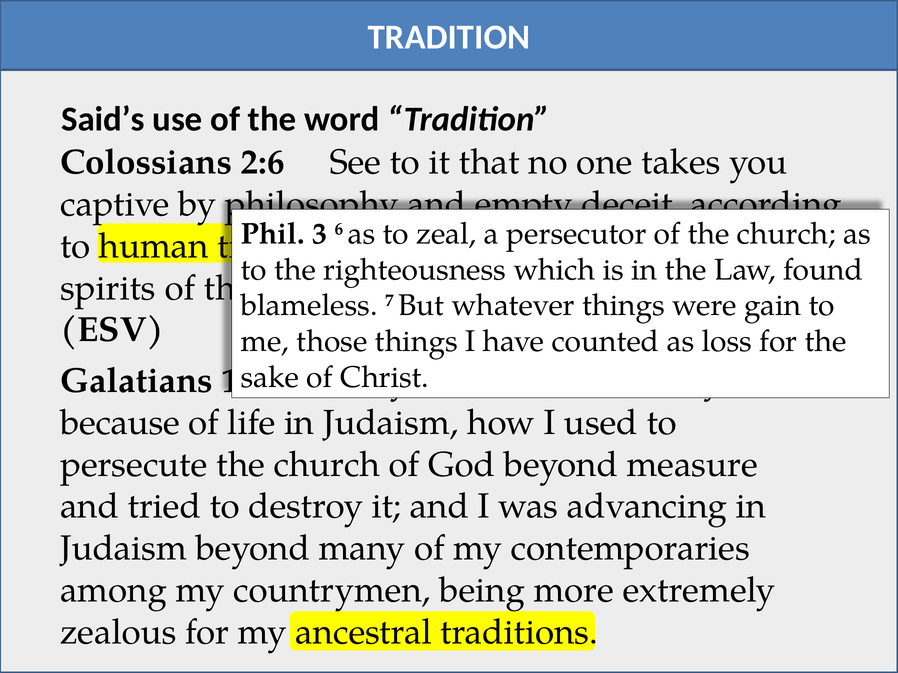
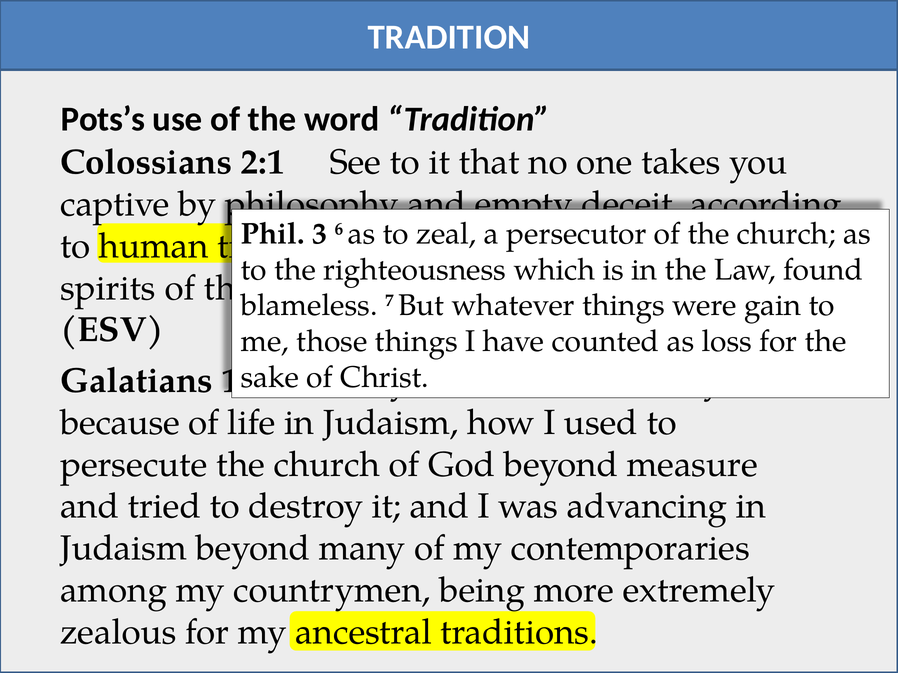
Said’s: Said’s -> Pots’s
2:6: 2:6 -> 2:1
